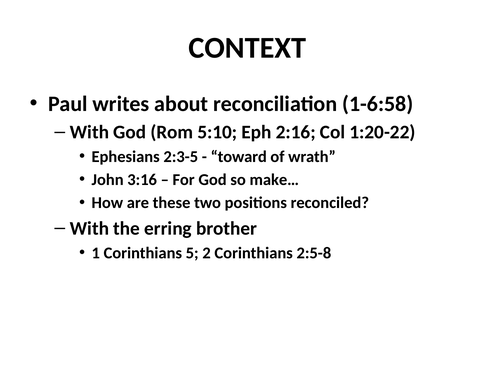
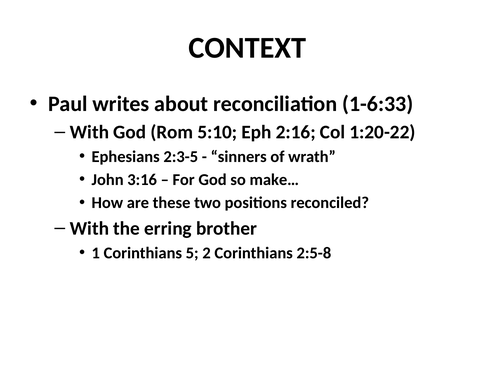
1-6:58: 1-6:58 -> 1-6:33
toward: toward -> sinners
